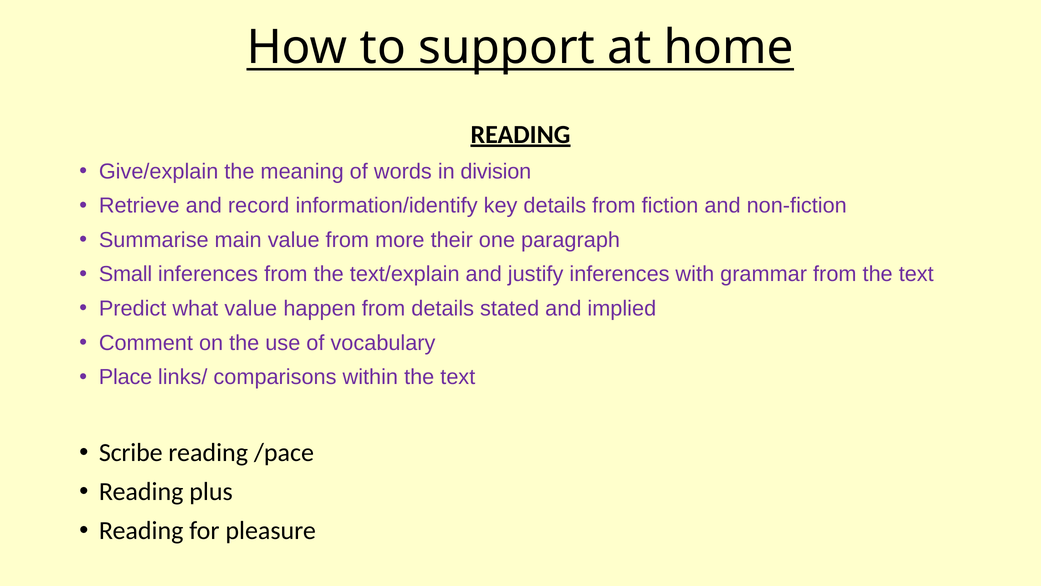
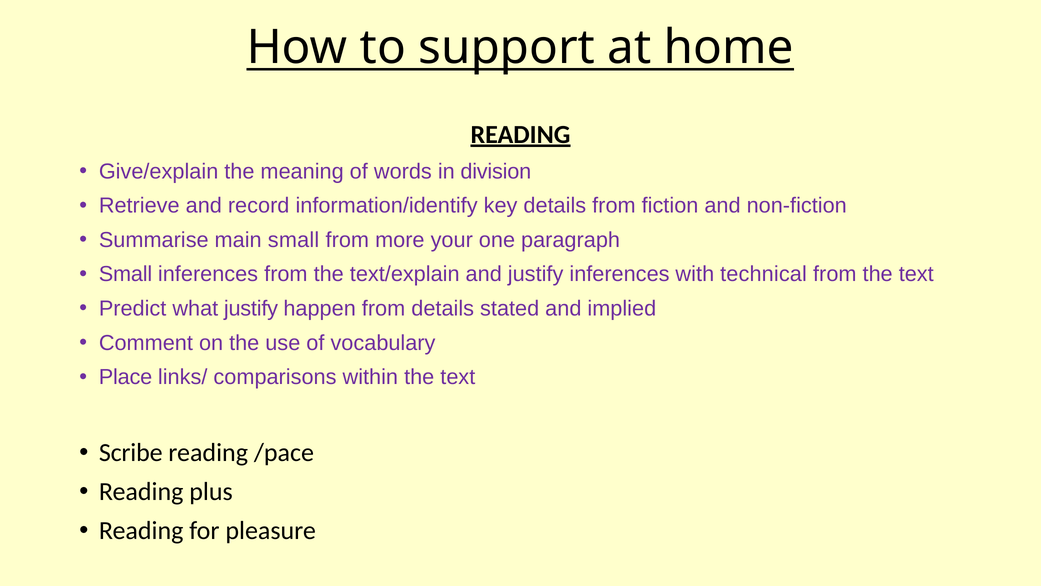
main value: value -> small
their: their -> your
grammar: grammar -> technical
what value: value -> justify
